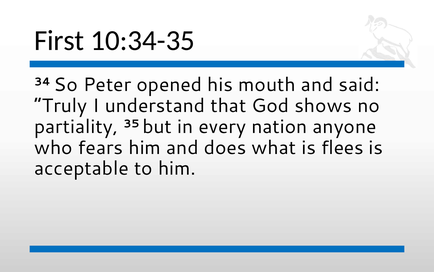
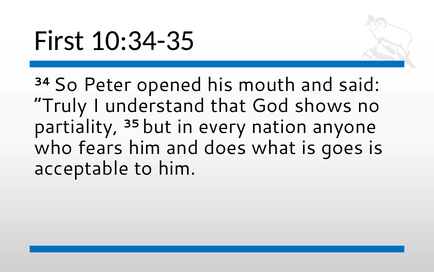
flees: flees -> goes
